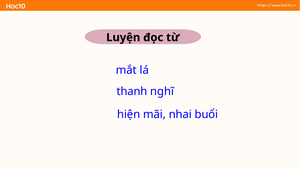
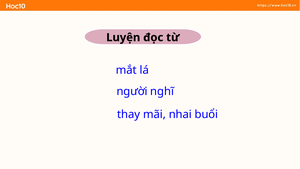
thanh: thanh -> người
hiện: hiện -> thay
